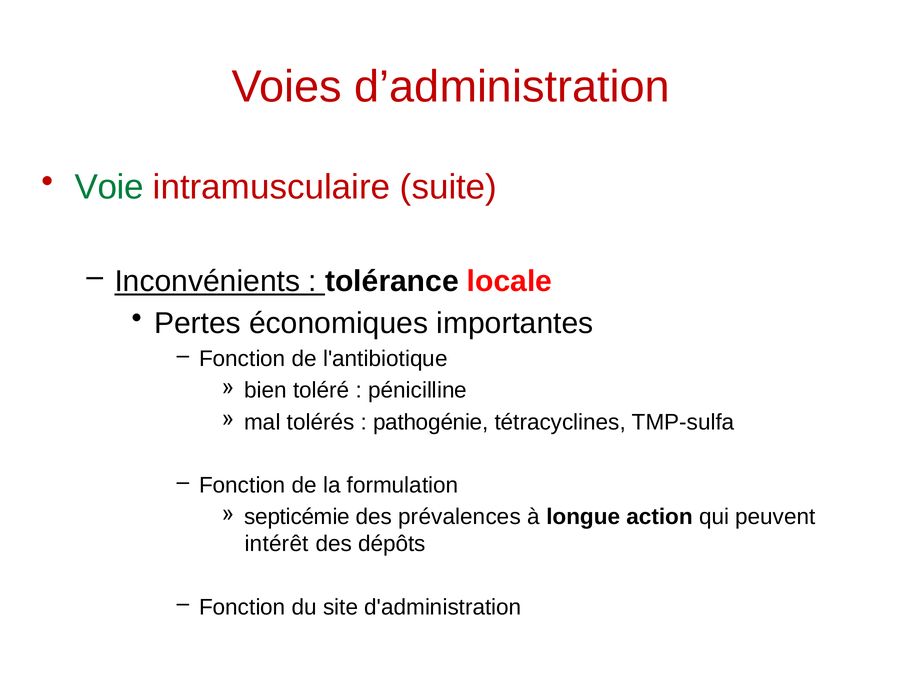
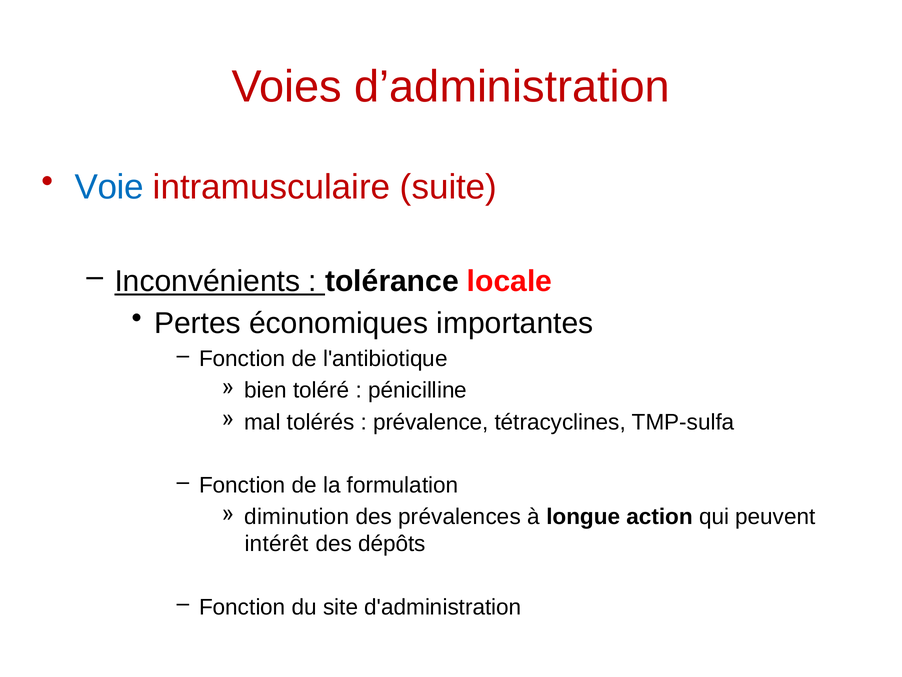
Voie colour: green -> blue
pathogénie: pathogénie -> prévalence
septicémie: septicémie -> diminution
